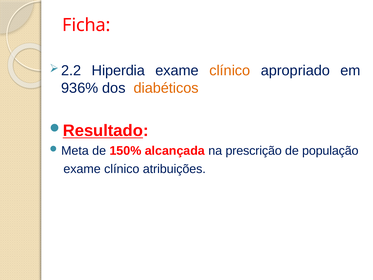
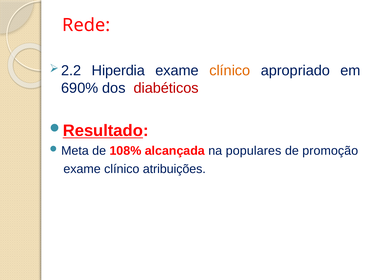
Ficha: Ficha -> Rede
936%: 936% -> 690%
diabéticos colour: orange -> red
150%: 150% -> 108%
prescrição: prescrição -> populares
população: população -> promoção
